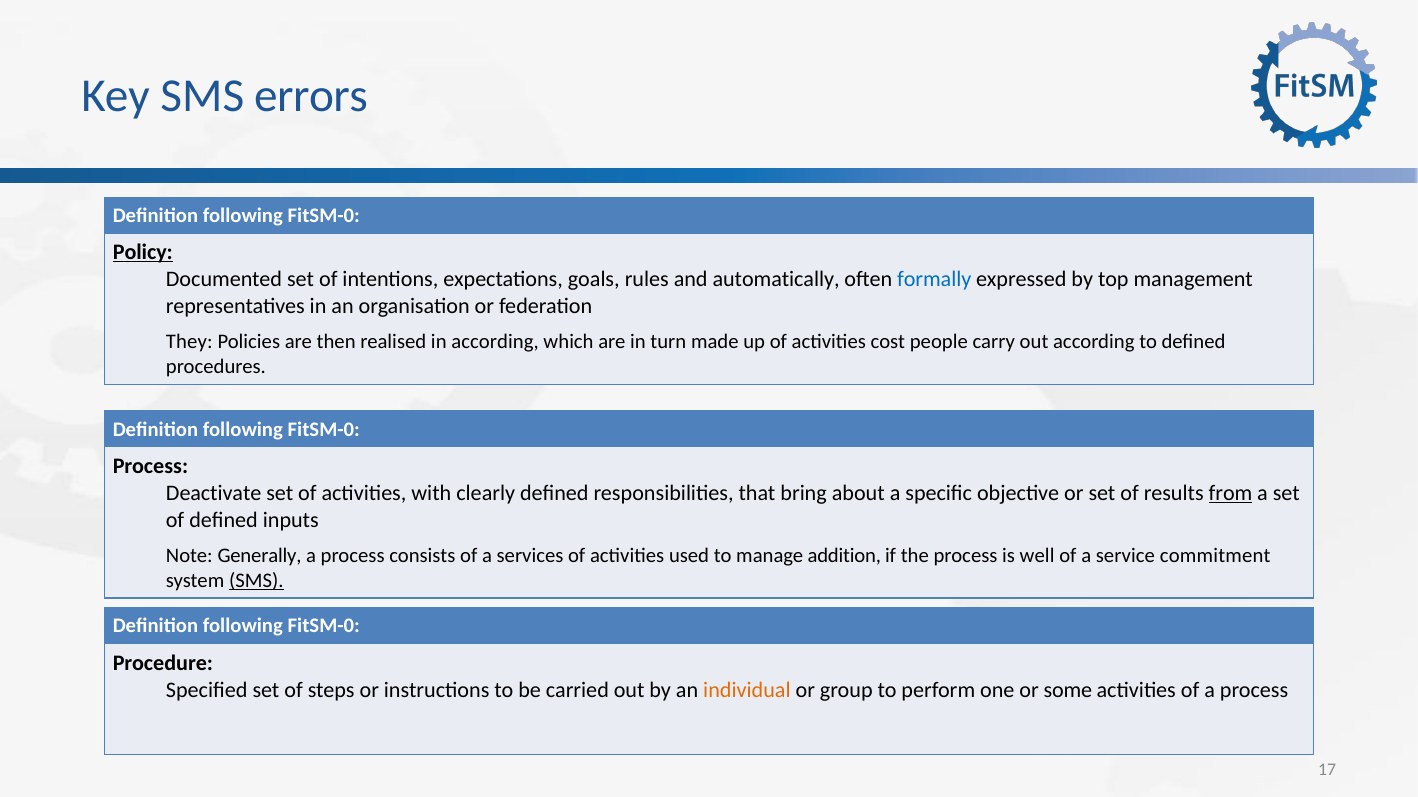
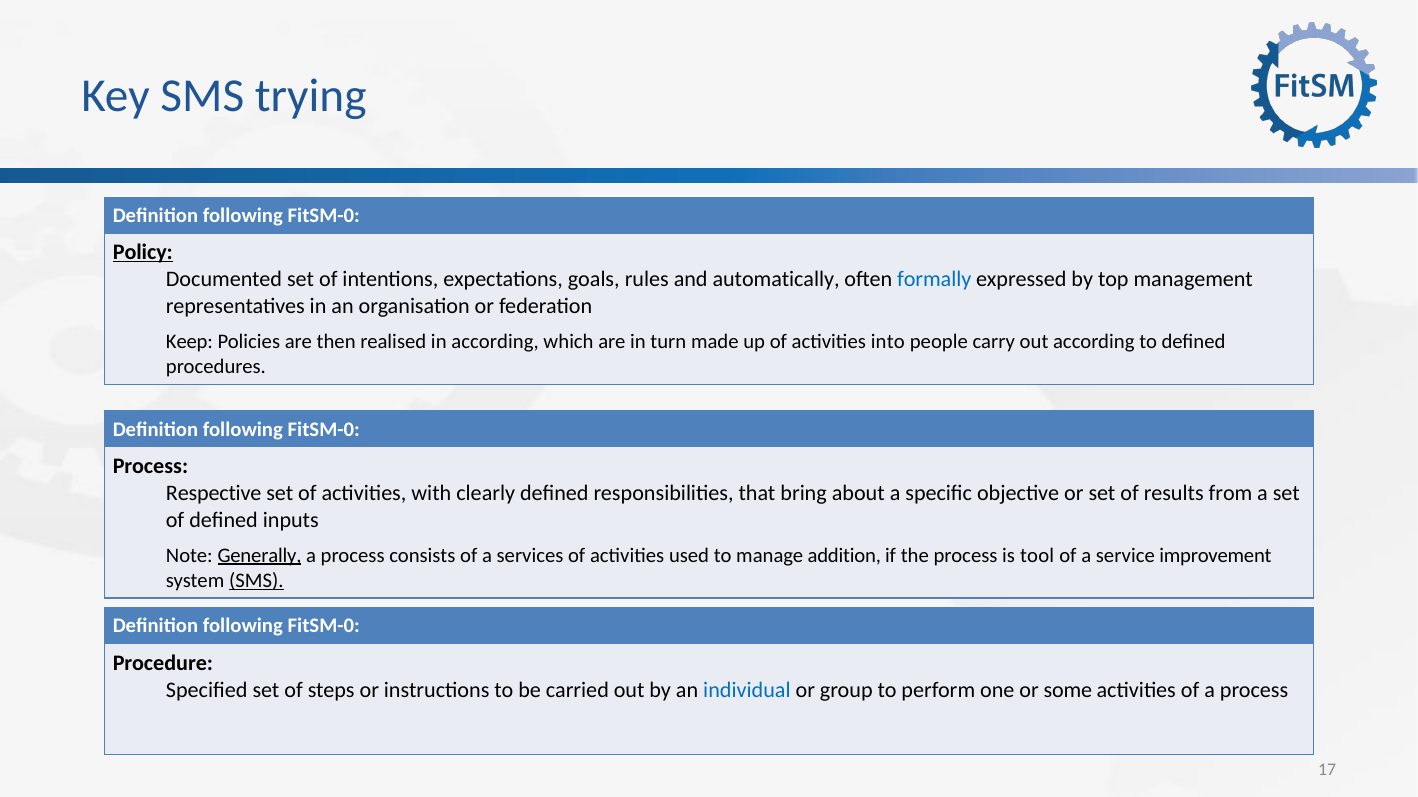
errors: errors -> trying
They: They -> Keep
cost: cost -> into
Deactivate: Deactivate -> Respective
from underline: present -> none
Generally underline: none -> present
well: well -> tool
commitment: commitment -> improvement
individual colour: orange -> blue
